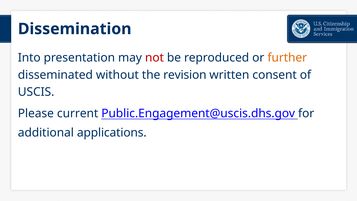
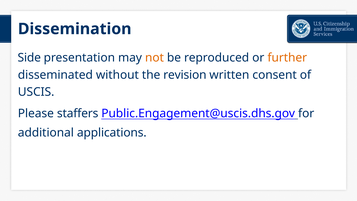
Into: Into -> Side
not colour: red -> orange
current: current -> staffers
